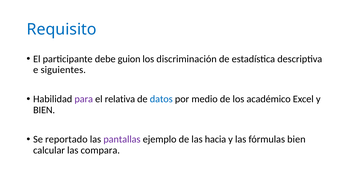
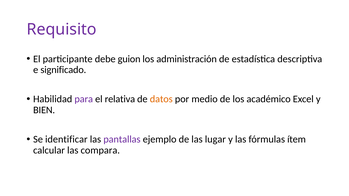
Requisito colour: blue -> purple
discriminación: discriminación -> administración
siguientes: siguientes -> significado
datos colour: blue -> orange
reportado: reportado -> identificar
hacia: hacia -> lugar
fórmulas bien: bien -> ítem
